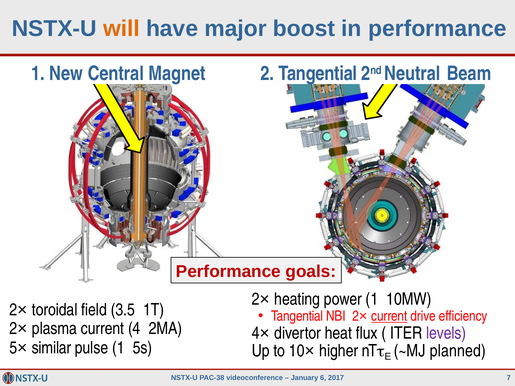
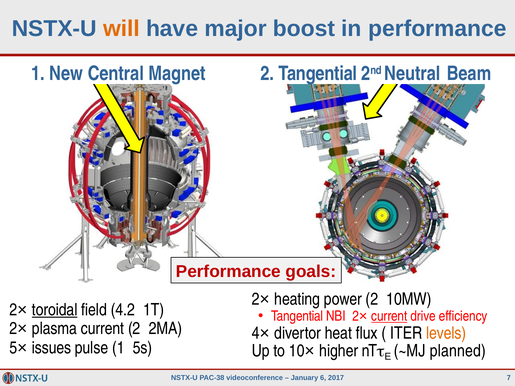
power 1: 1 -> 2
toroidal underline: none -> present
3.5: 3.5 -> 4.2
current 4: 4 -> 2
levels colour: purple -> orange
similar: similar -> issues
